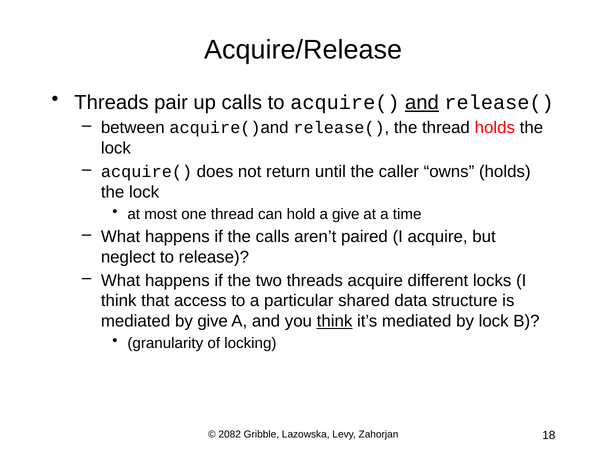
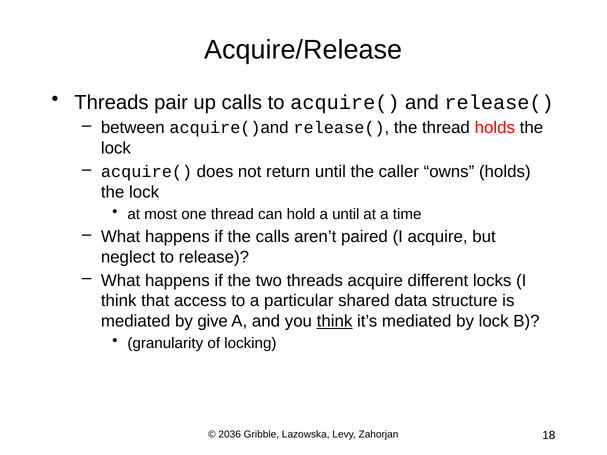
and at (422, 103) underline: present -> none
a give: give -> until
2082: 2082 -> 2036
